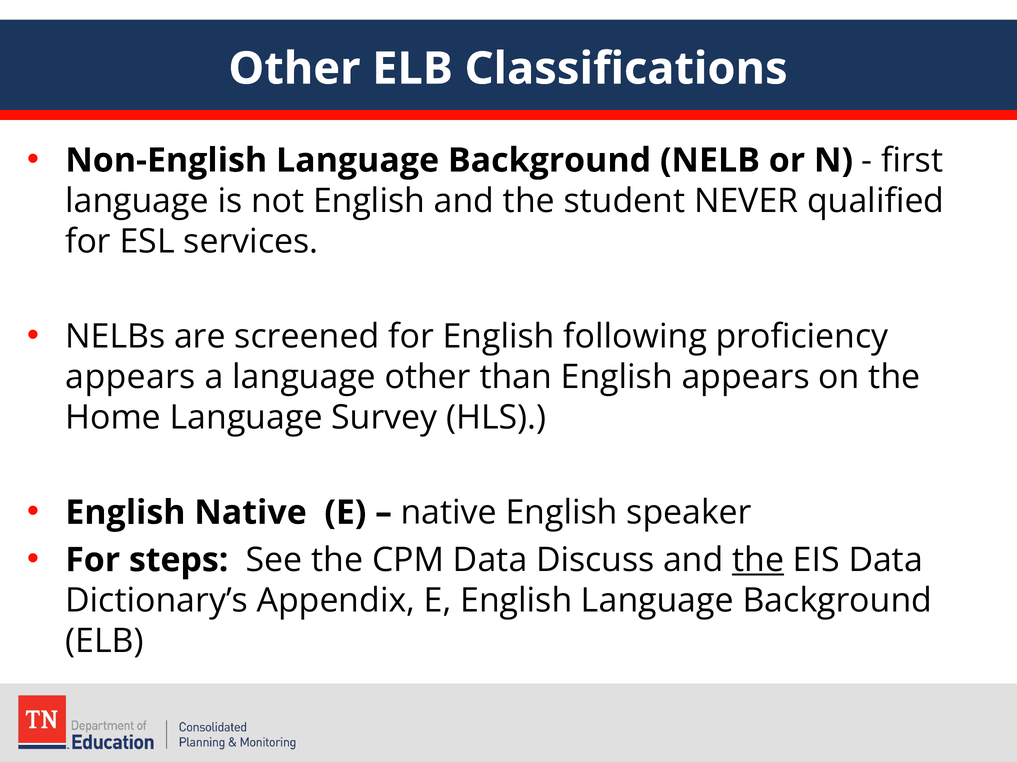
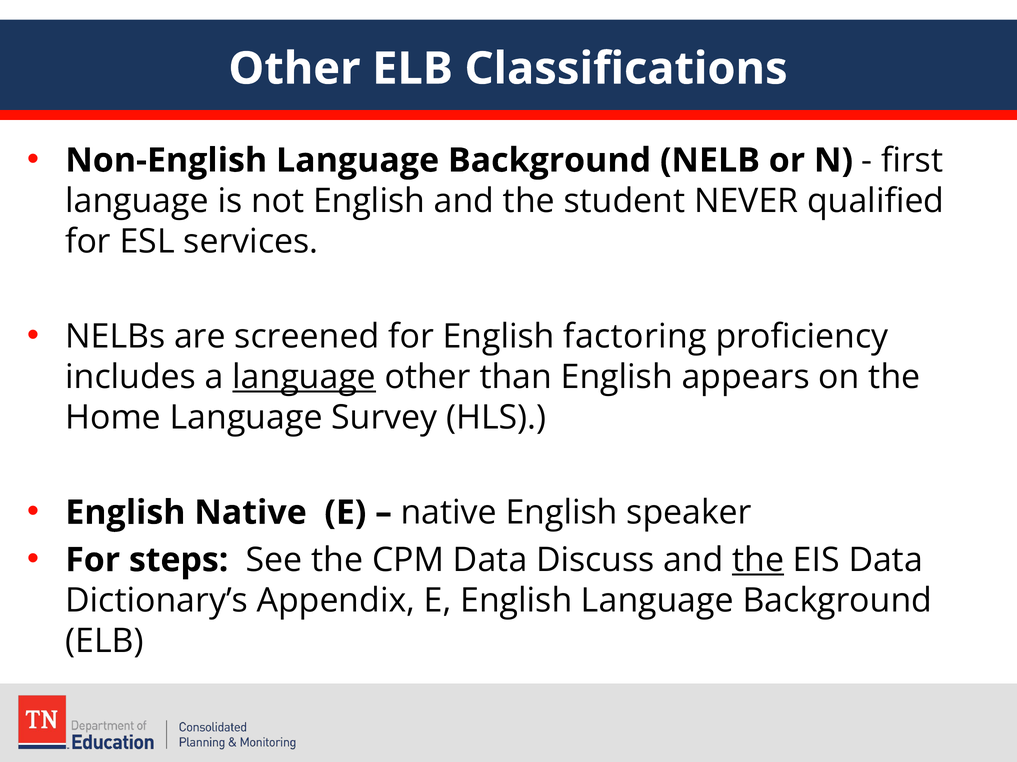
following: following -> factoring
appears at (130, 378): appears -> includes
language at (304, 378) underline: none -> present
